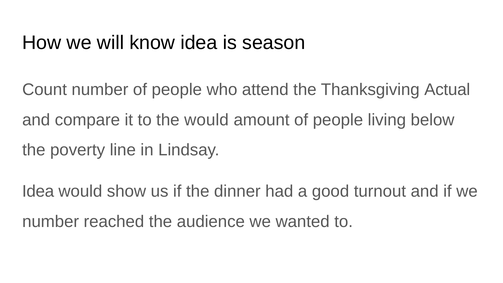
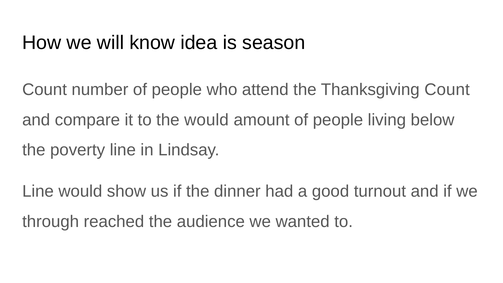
Thanksgiving Actual: Actual -> Count
Idea at (38, 191): Idea -> Line
number at (51, 222): number -> through
